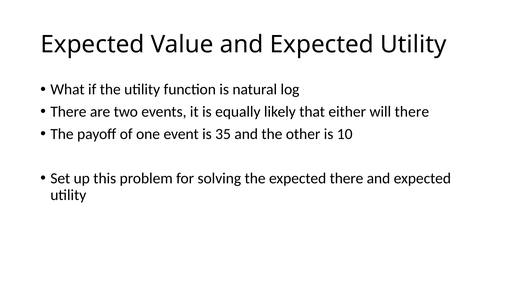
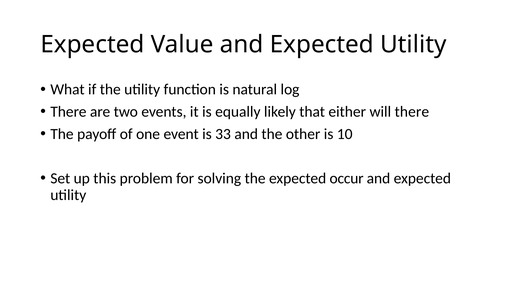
35: 35 -> 33
expected there: there -> occur
